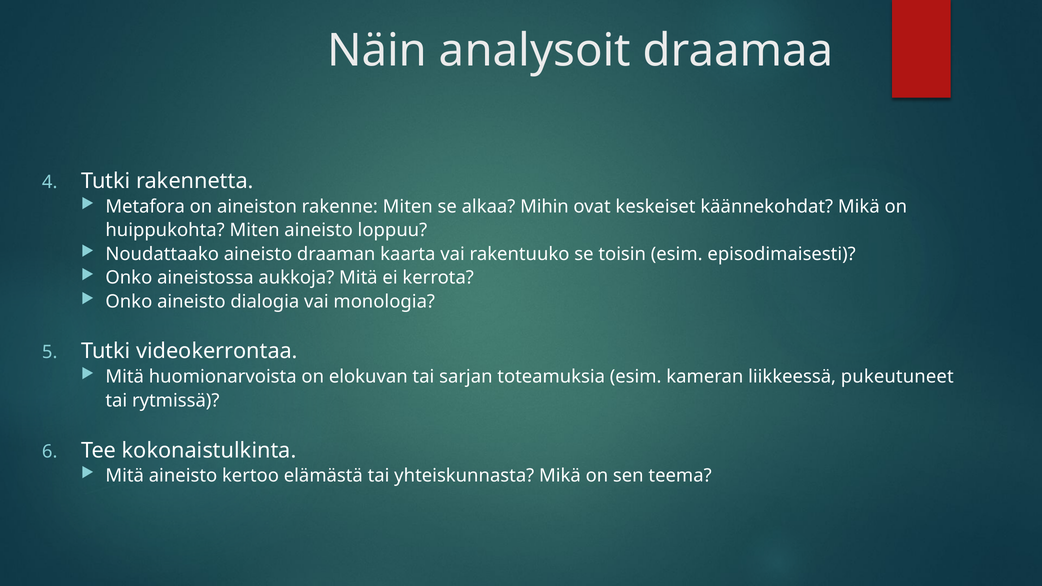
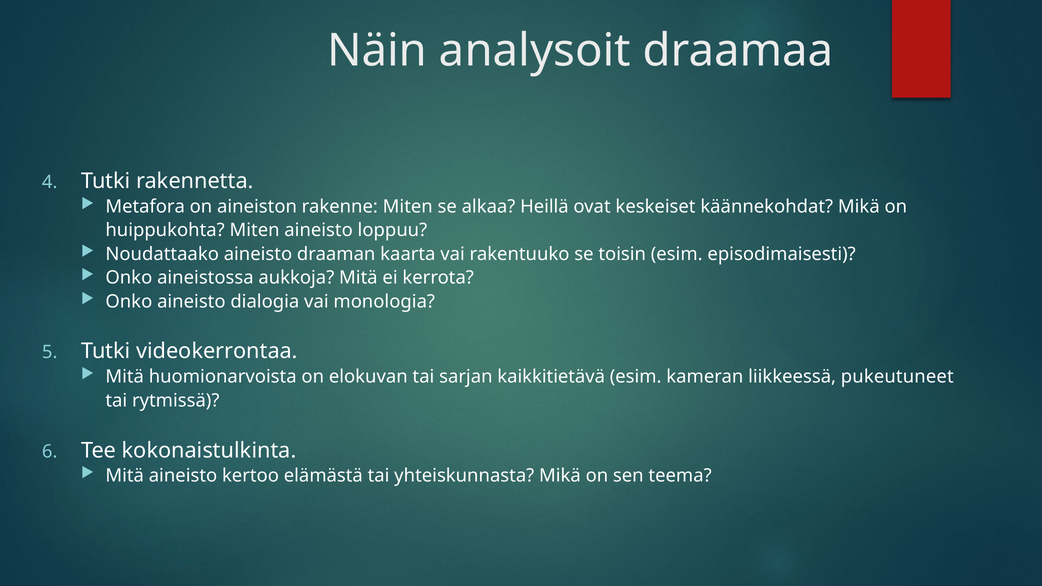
Mihin: Mihin -> Heillä
toteamuksia: toteamuksia -> kaikkitietävä
